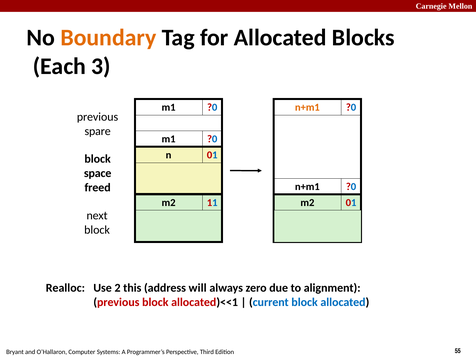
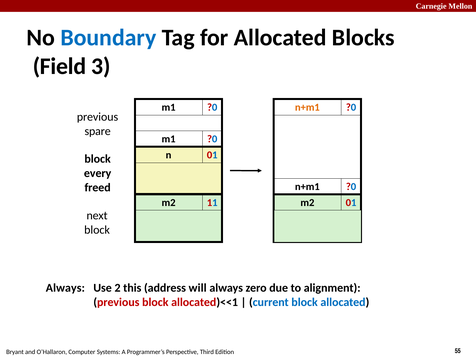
Boundary colour: orange -> blue
Each: Each -> Field
space: space -> every
Realloc at (65, 288): Realloc -> Always
